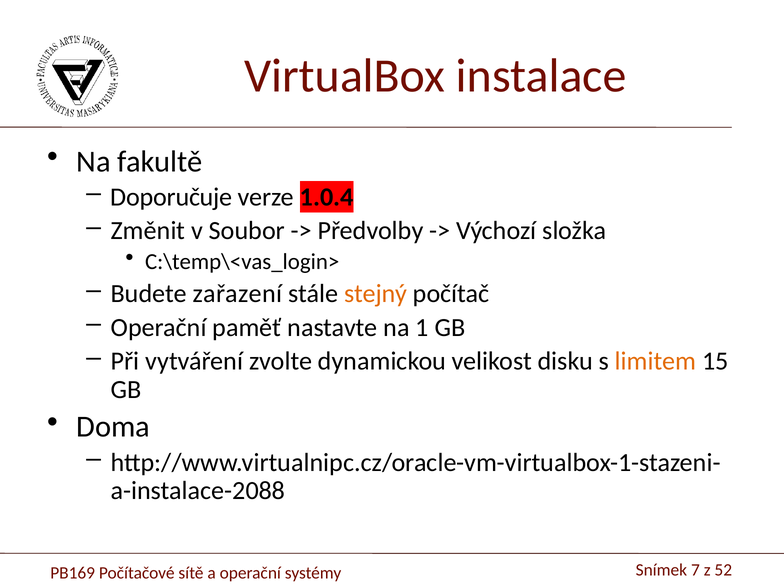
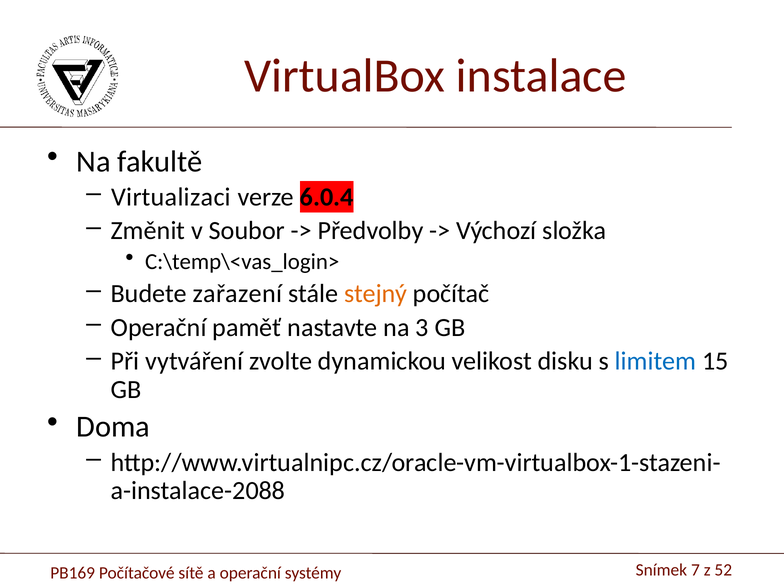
Doporučuje: Doporučuje -> Virtualizaci
1.0.4: 1.0.4 -> 6.0.4
1: 1 -> 3
limitem colour: orange -> blue
